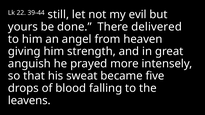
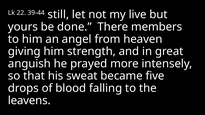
evil: evil -> live
delivered: delivered -> members
